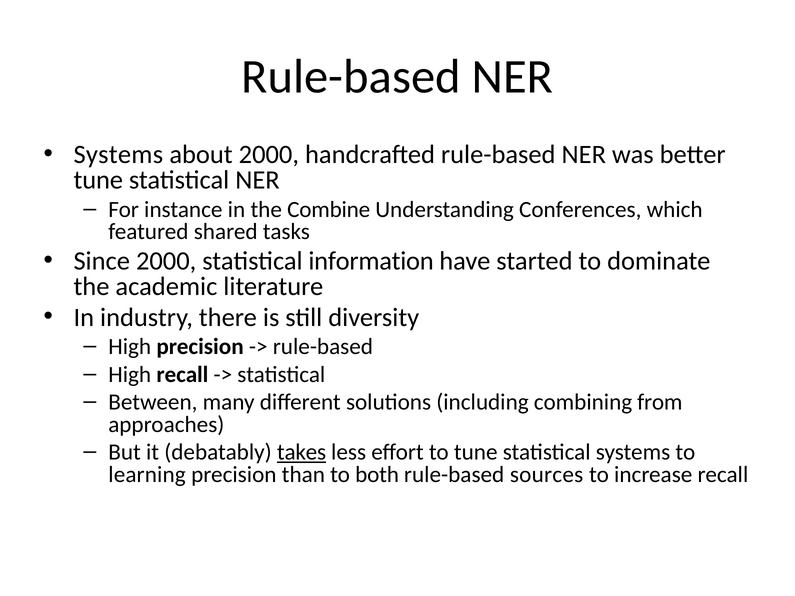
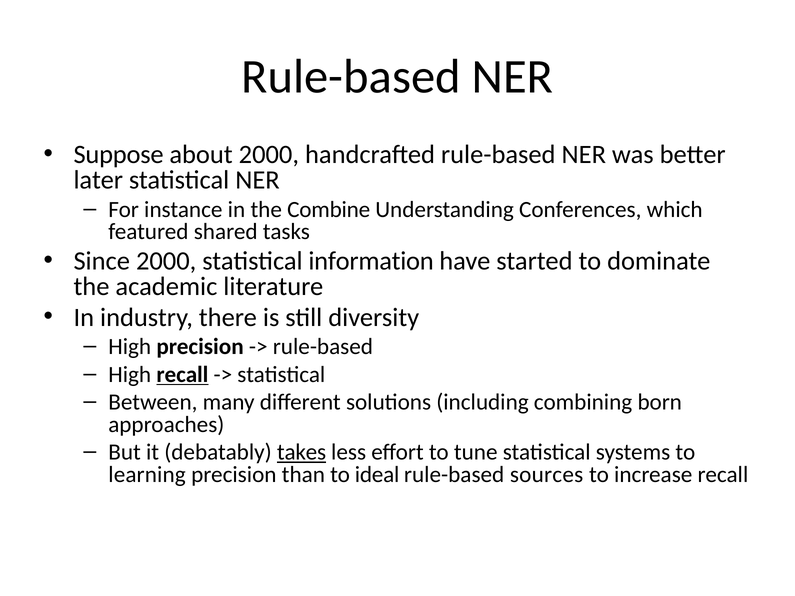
Systems at (118, 155): Systems -> Suppose
tune at (98, 180): tune -> later
recall at (182, 375) underline: none -> present
from: from -> born
both: both -> ideal
